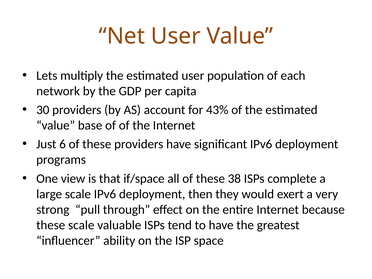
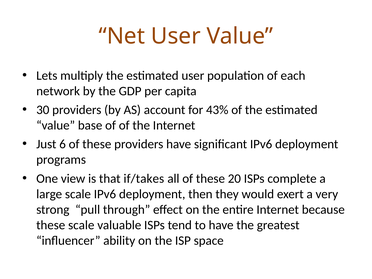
if/space: if/space -> if/takes
38: 38 -> 20
